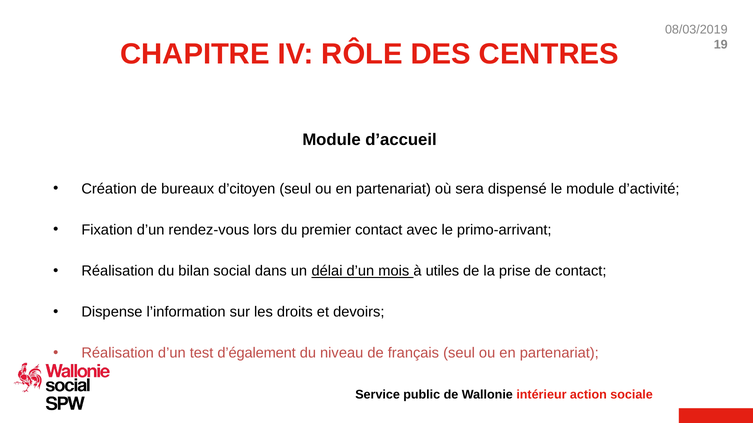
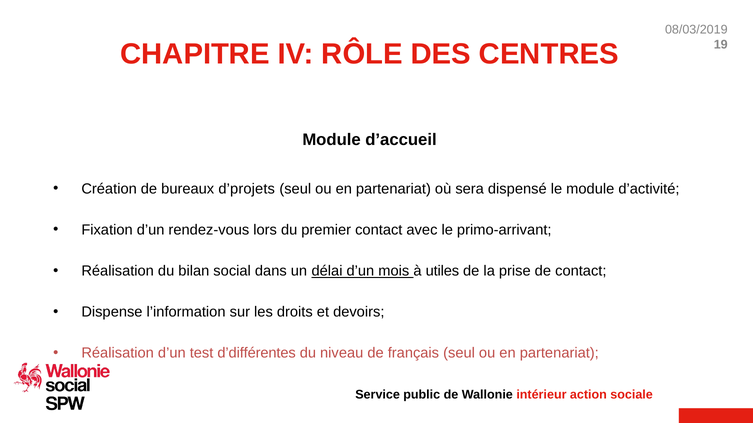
d’citoyen: d’citoyen -> d’projets
d’également: d’également -> d’différentes
